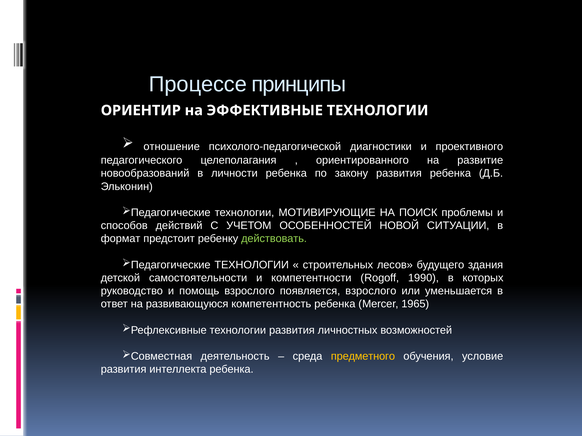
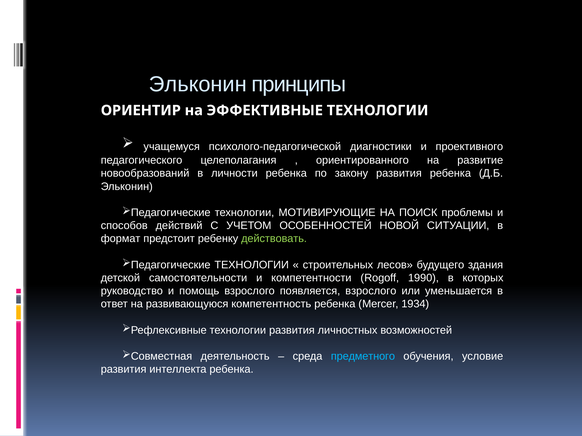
Процессе at (198, 84): Процессе -> Эльконин
отношение: отношение -> учащемуся
1965: 1965 -> 1934
предметного colour: yellow -> light blue
